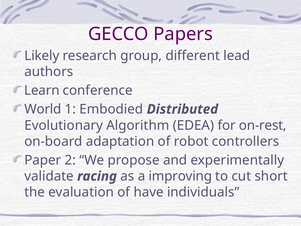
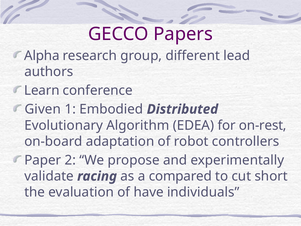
Likely: Likely -> Alpha
World: World -> Given
improving: improving -> compared
